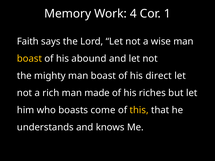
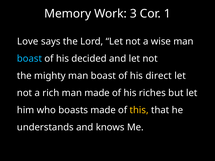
4: 4 -> 3
Faith: Faith -> Love
boast at (29, 59) colour: yellow -> light blue
abound: abound -> decided
boasts come: come -> made
